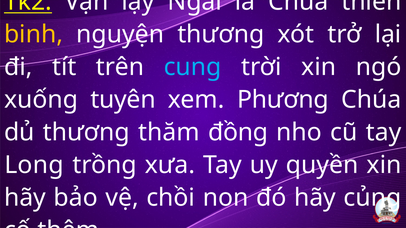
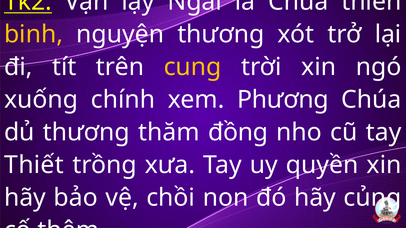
cung colour: light blue -> yellow
tuyên: tuyên -> chính
Long: Long -> Thiết
